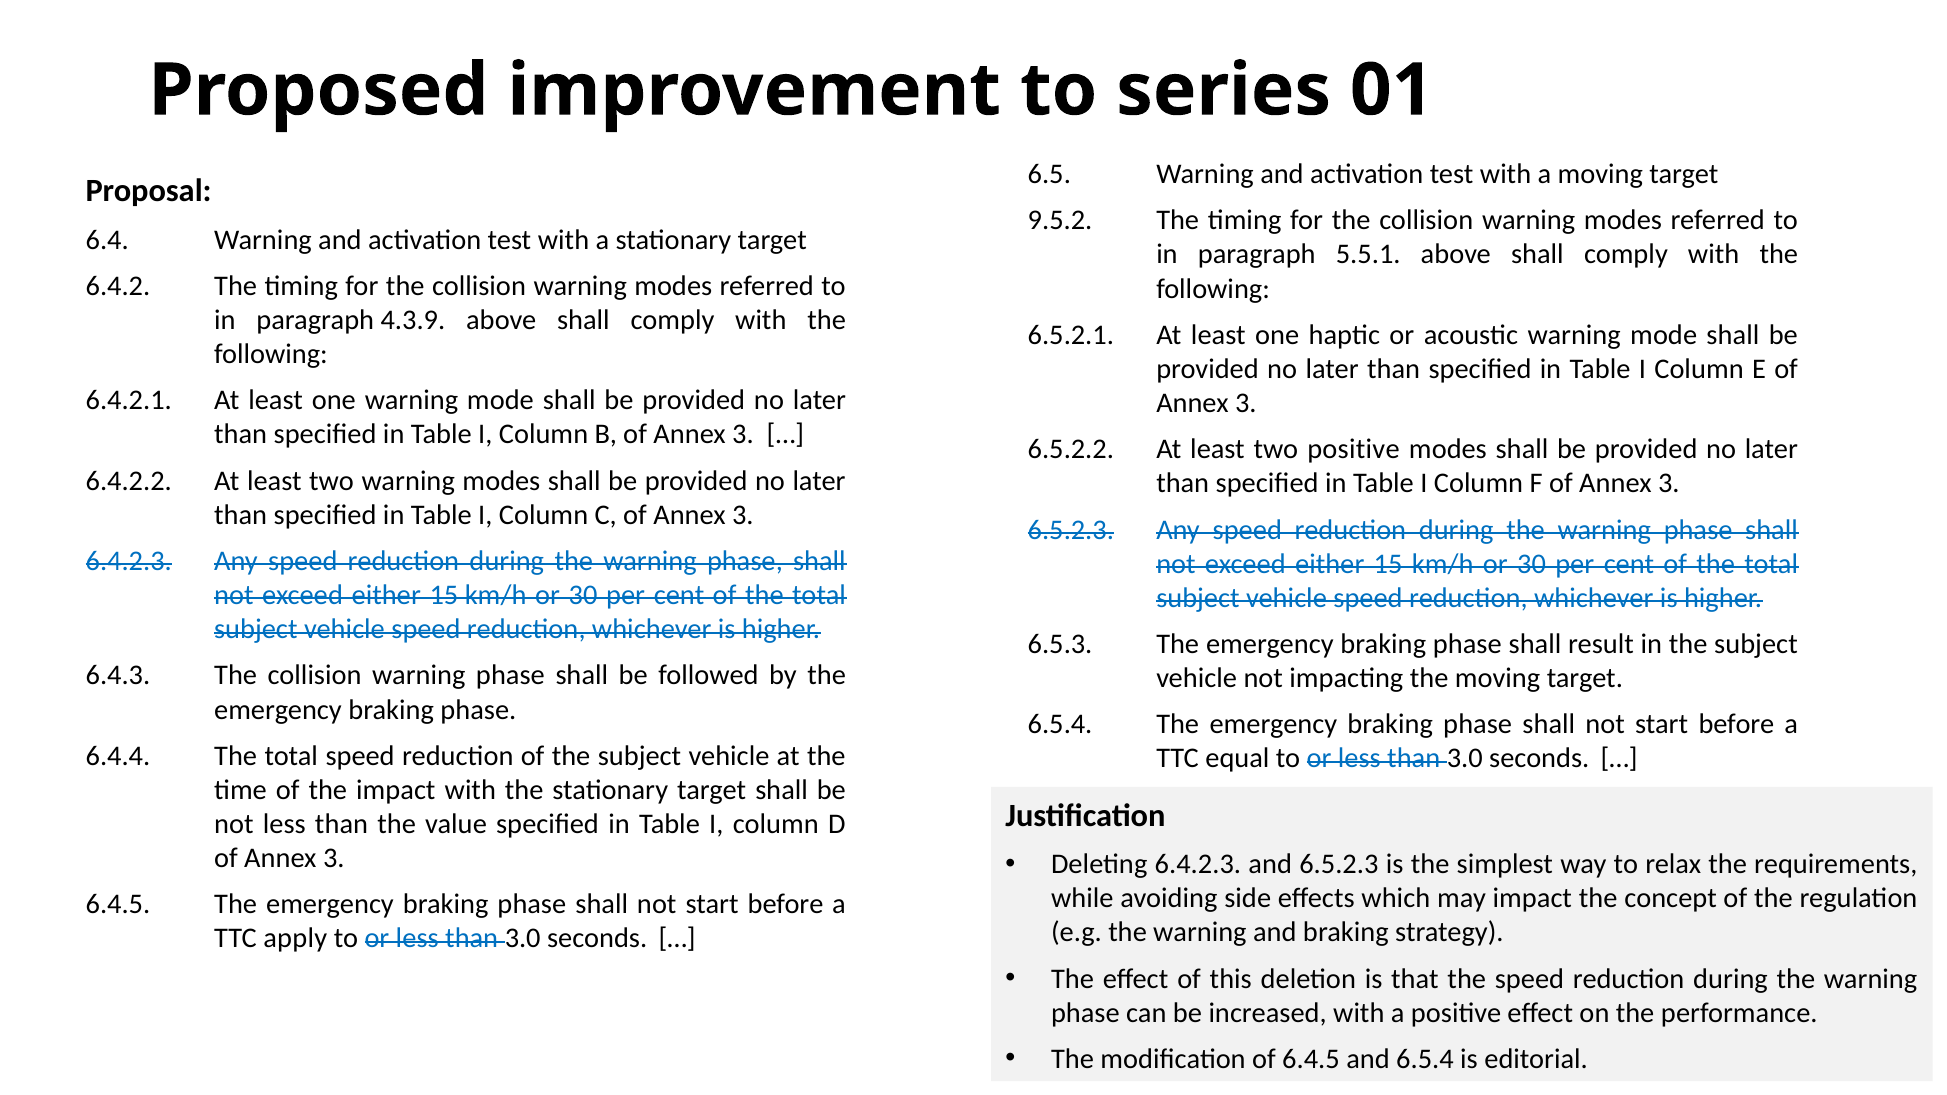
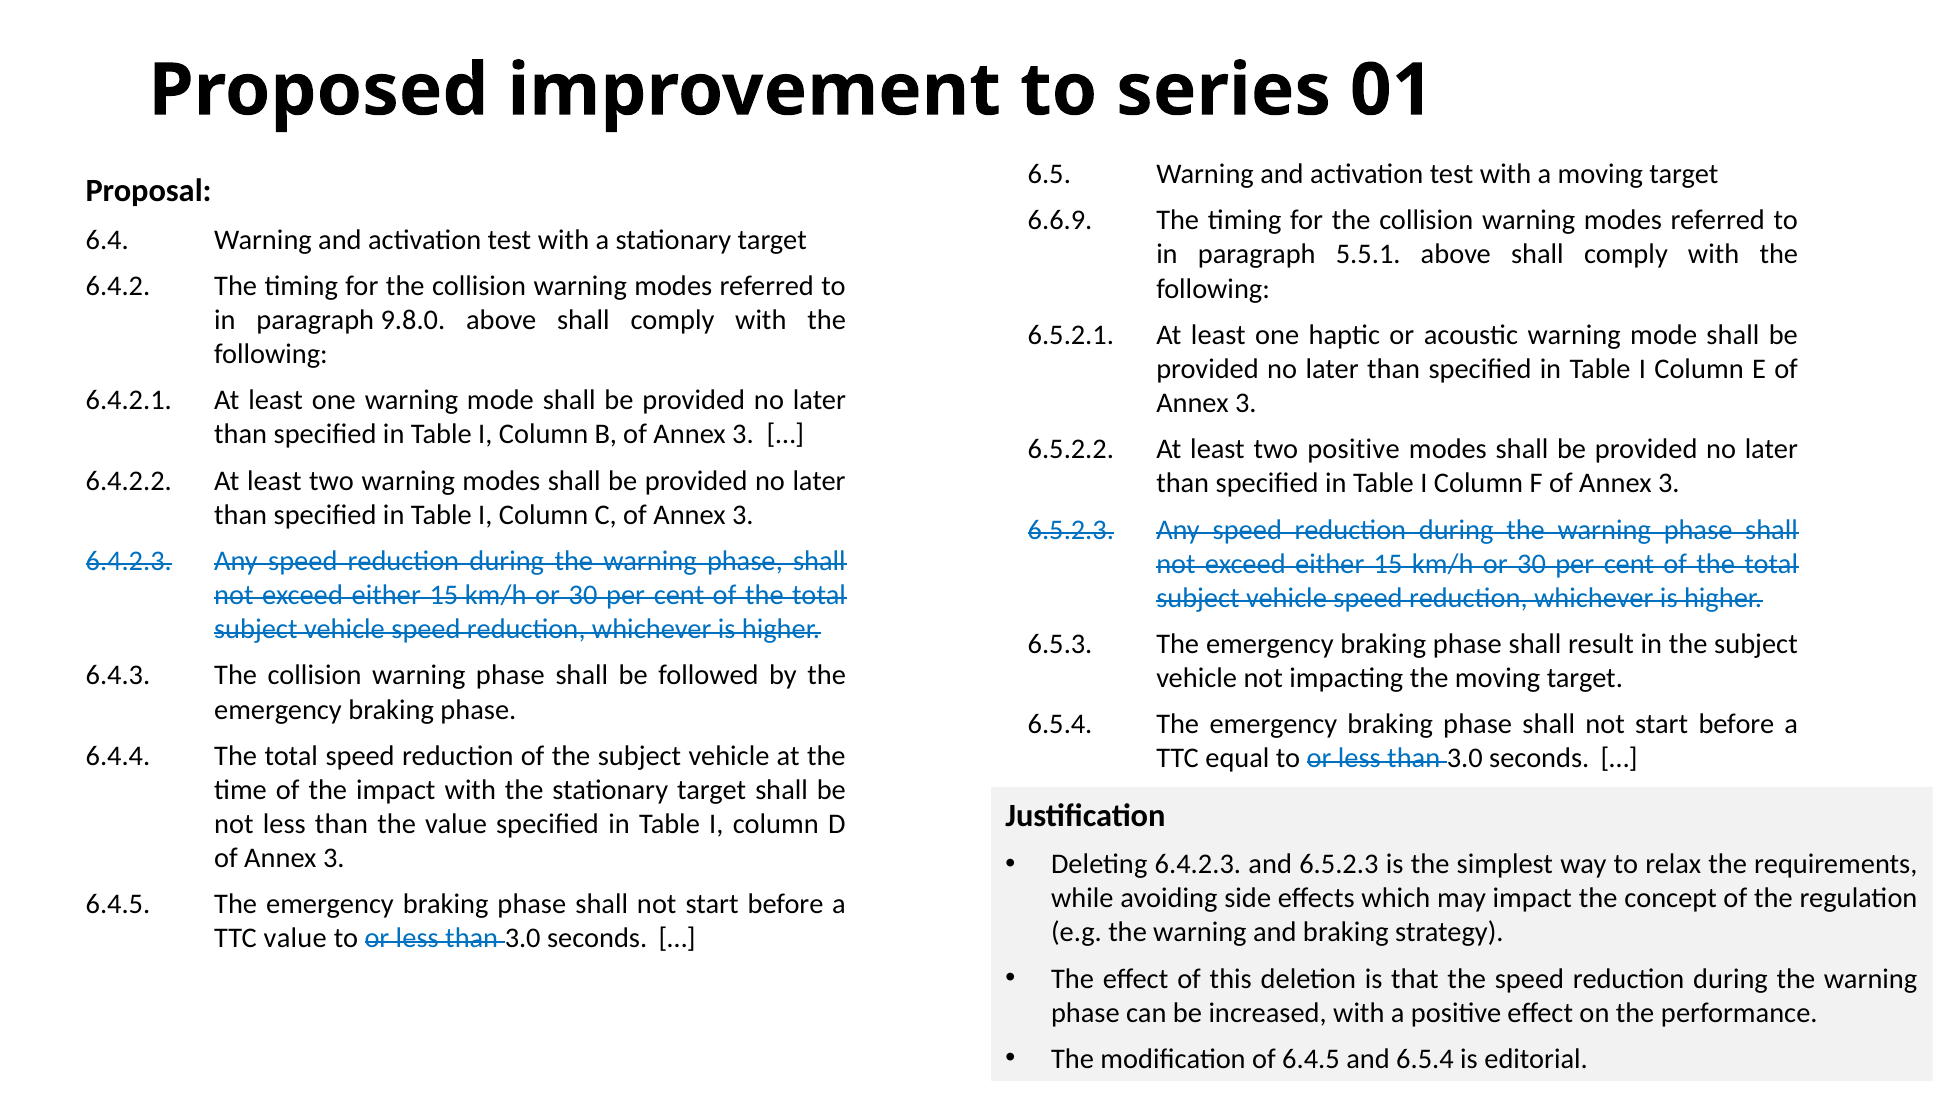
9.5.2: 9.5.2 -> 6.6.9
4.3.9: 4.3.9 -> 9.8.0
TTC apply: apply -> value
